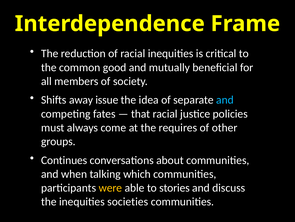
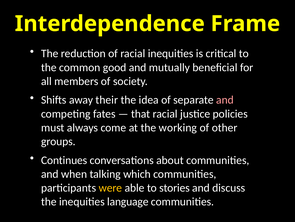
issue: issue -> their
and at (225, 100) colour: light blue -> pink
requires: requires -> working
societies: societies -> language
